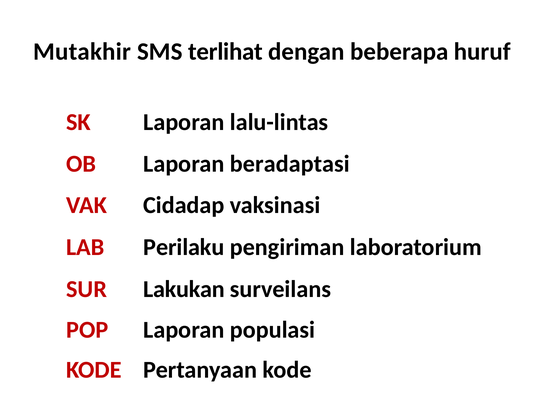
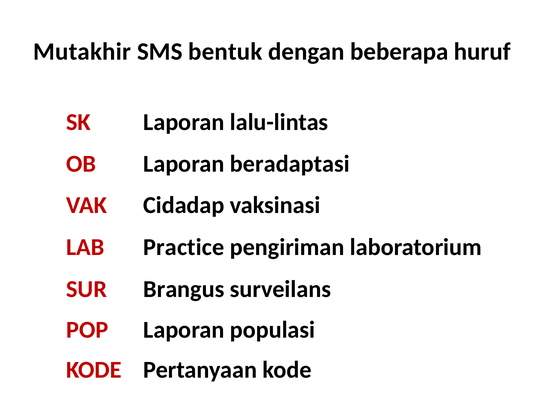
terlihat: terlihat -> bentuk
Perilaku: Perilaku -> Practice
Lakukan: Lakukan -> Brangus
